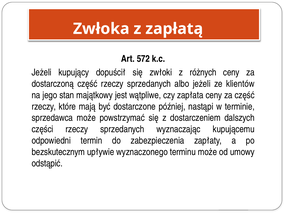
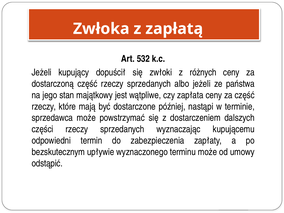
572: 572 -> 532
klientów: klientów -> państwa
